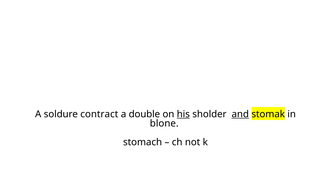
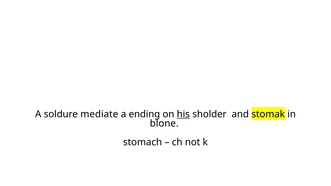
contract: contract -> mediate
double: double -> ending
and underline: present -> none
